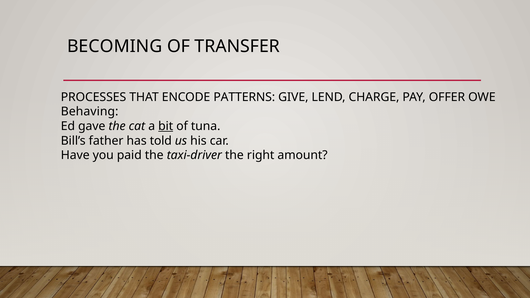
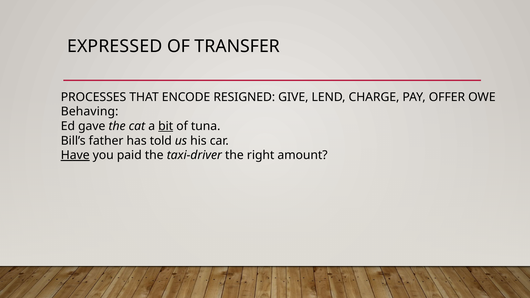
BECOMING: BECOMING -> EXPRESSED
PATTERNS: PATTERNS -> RESIGNED
Have underline: none -> present
